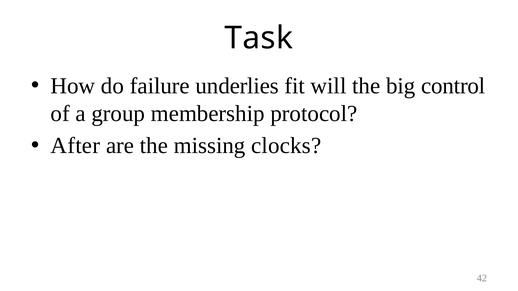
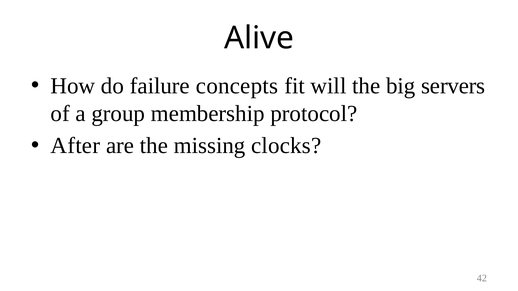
Task: Task -> Alive
underlies: underlies -> concepts
control: control -> servers
